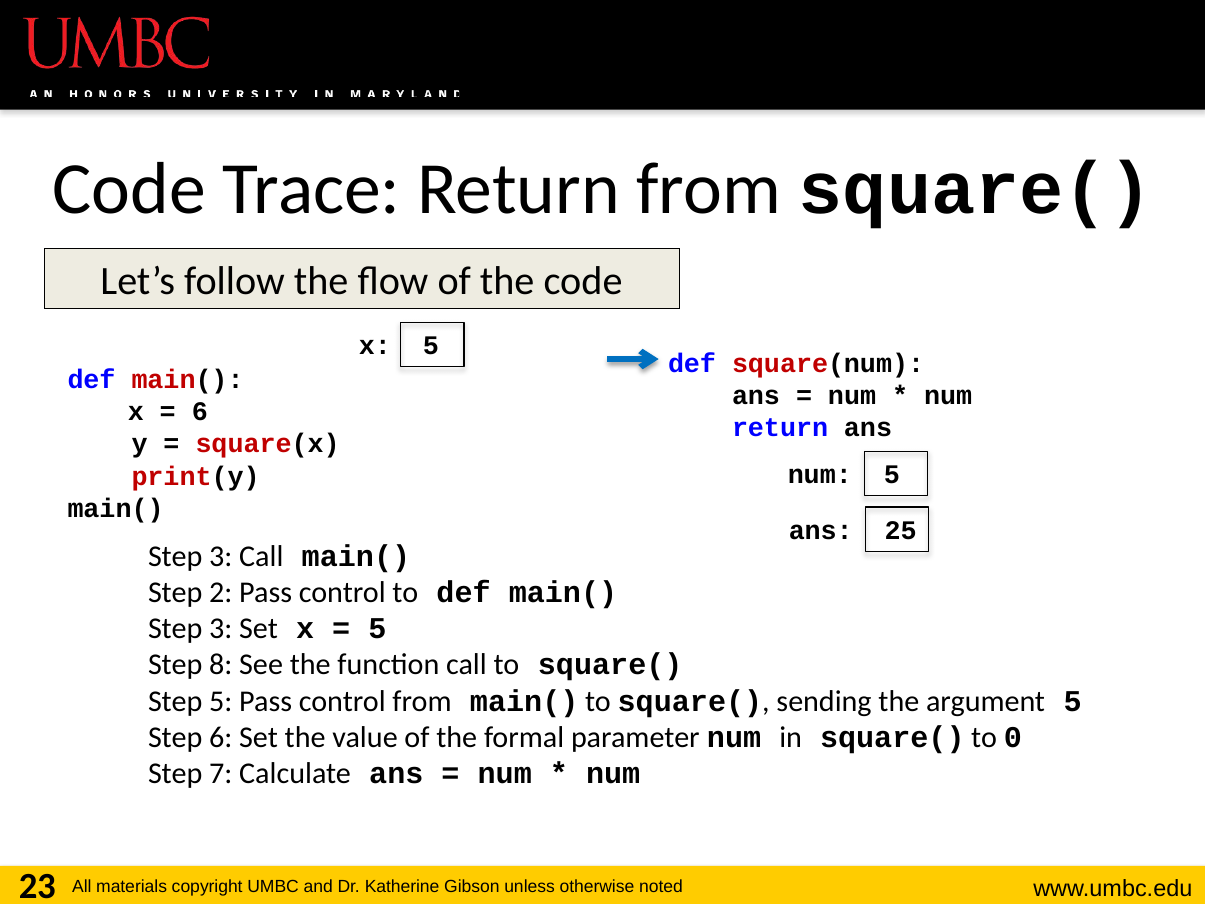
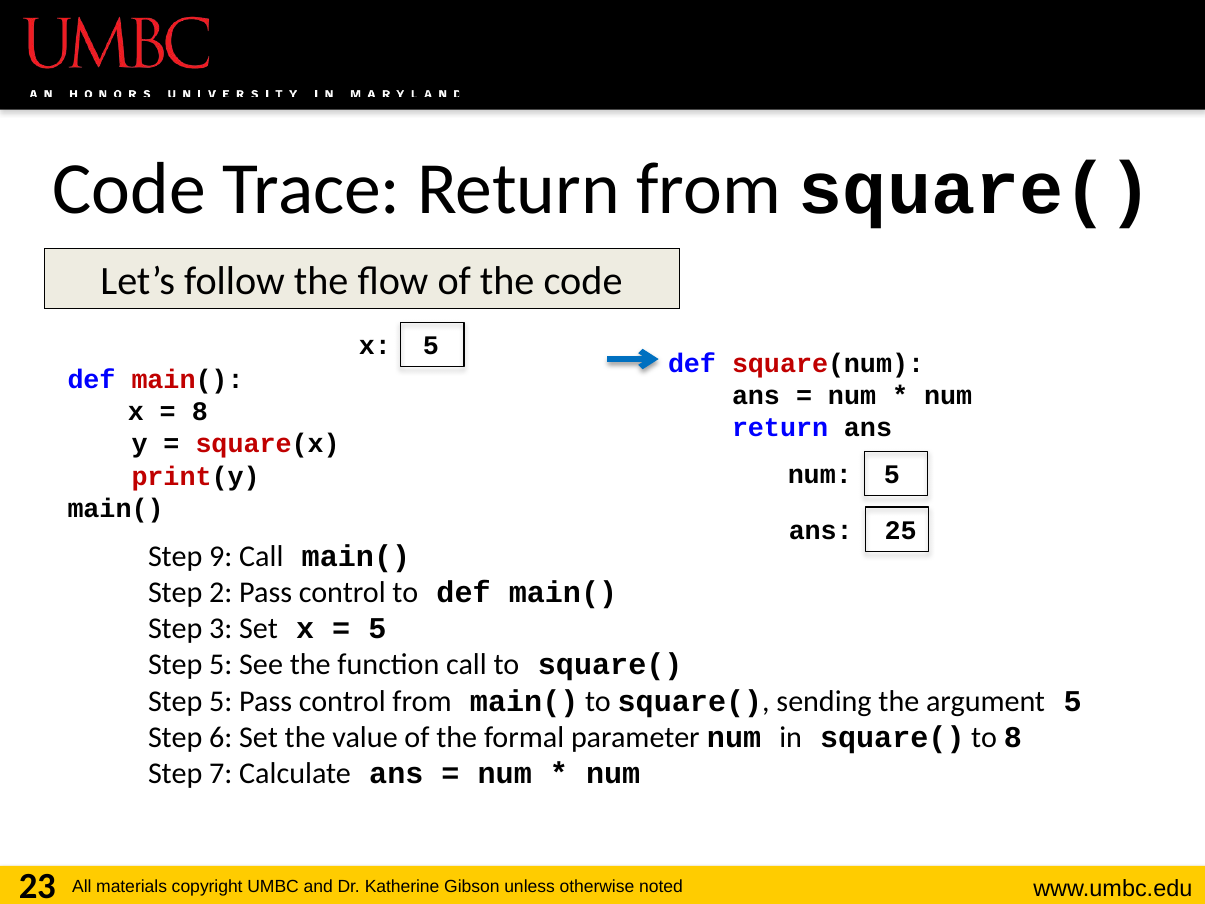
6 at (200, 412): 6 -> 8
3 at (221, 556): 3 -> 9
8 at (221, 665): 8 -> 5
to 0: 0 -> 8
